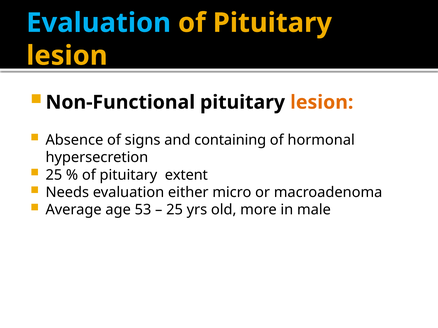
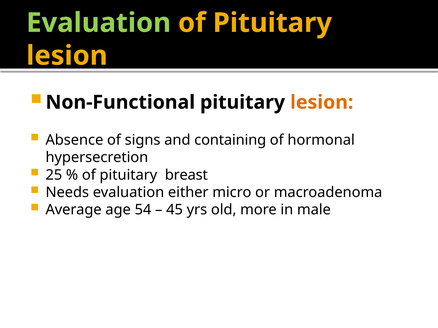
Evaluation at (99, 23) colour: light blue -> light green
extent: extent -> breast
53: 53 -> 54
25 at (175, 210): 25 -> 45
